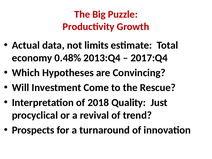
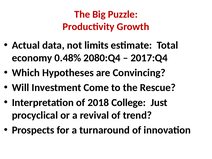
2013:Q4: 2013:Q4 -> 2080:Q4
Quality: Quality -> College
